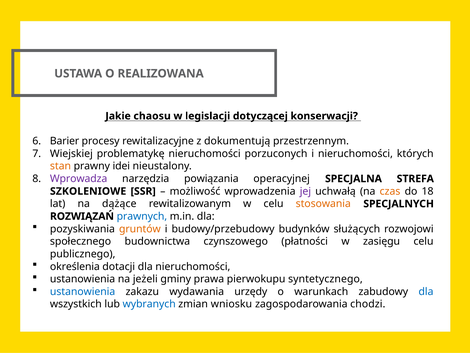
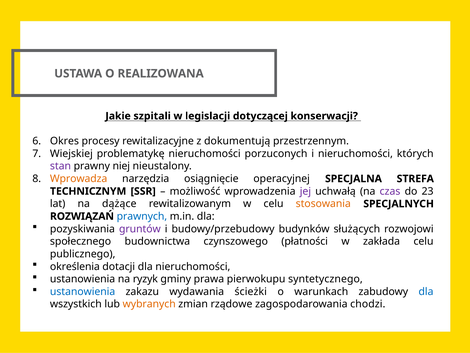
chaosu: chaosu -> szpitali
Barier: Barier -> Okres
stan colour: orange -> purple
idei: idei -> niej
Wprowadza colour: purple -> orange
powiązania: powiązania -> osiągnięcie
SZKOLENIOWE: SZKOLENIOWE -> TECHNICZNYM
czas colour: orange -> purple
18: 18 -> 23
gruntów colour: orange -> purple
zasięgu: zasięgu -> zakłada
jeżeli: jeżeli -> ryzyk
urzędy: urzędy -> ścieżki
wybranych colour: blue -> orange
wniosku: wniosku -> rządowe
